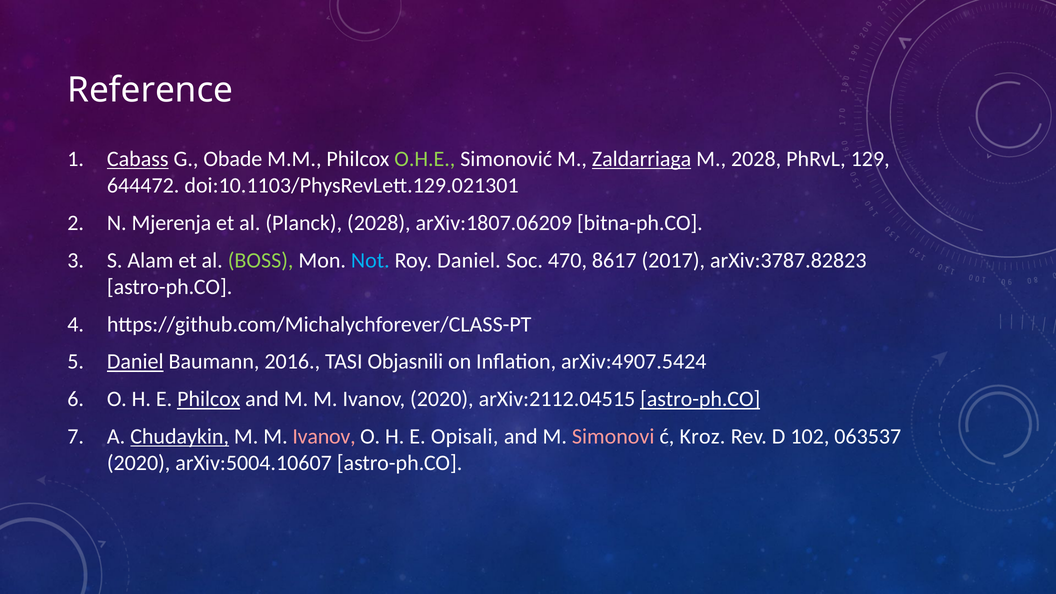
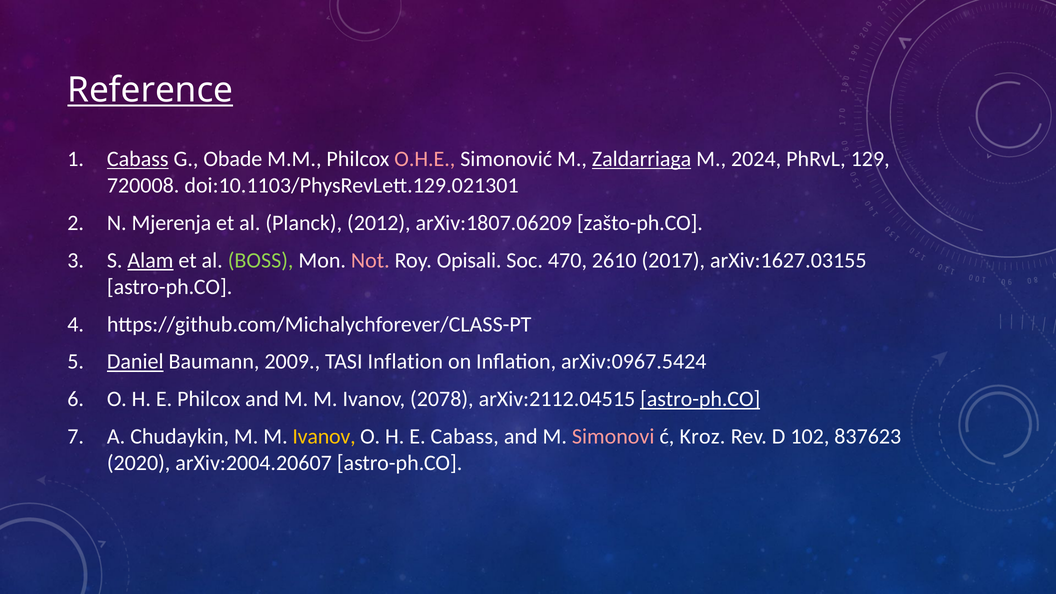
Reference underline: none -> present
O.H.E colour: light green -> pink
M 2028: 2028 -> 2024
644472: 644472 -> 720008
Planck 2028: 2028 -> 2012
bitna-ph.CO: bitna-ph.CO -> zašto-ph.CO
Alam underline: none -> present
Not colour: light blue -> pink
Roy Daniel: Daniel -> Opisali
8617: 8617 -> 2610
arXiv:3787.82823: arXiv:3787.82823 -> arXiv:1627.03155
2016: 2016 -> 2009
TASI Objasnili: Objasnili -> Inflation
arXiv:4907.5424: arXiv:4907.5424 -> arXiv:0967.5424
Philcox at (209, 399) underline: present -> none
Ivanov 2020: 2020 -> 2078
Chudaykin underline: present -> none
Ivanov at (324, 437) colour: pink -> yellow
E Opisali: Opisali -> Cabass
063537: 063537 -> 837623
arXiv:5004.10607: arXiv:5004.10607 -> arXiv:2004.20607
